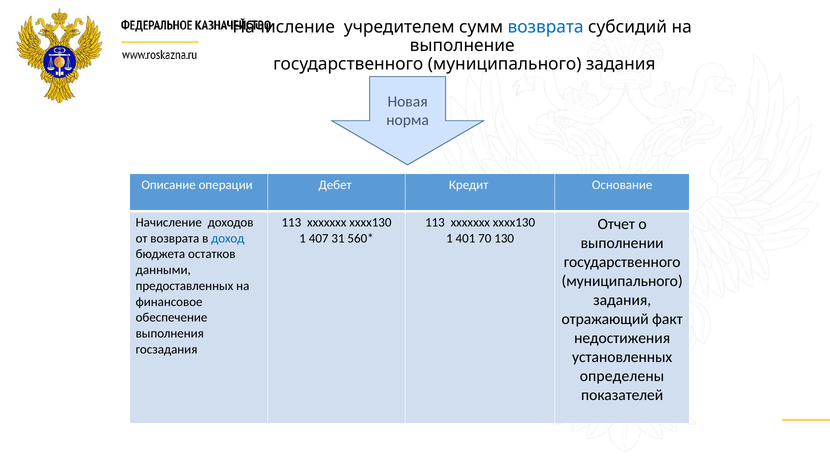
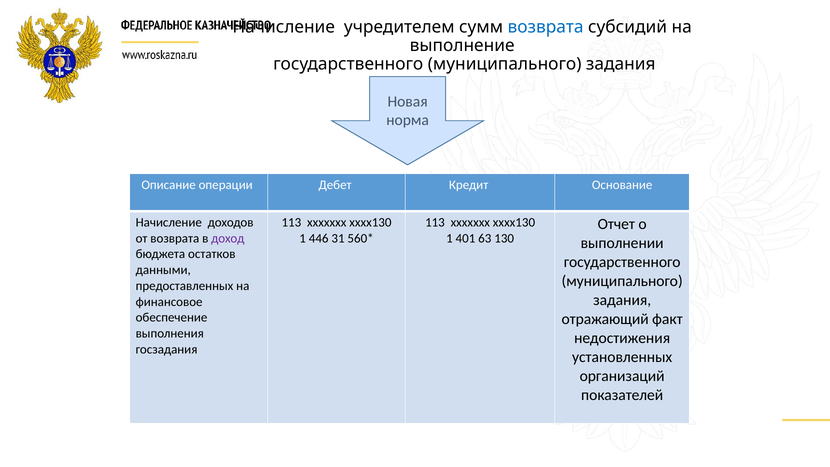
доход colour: blue -> purple
407: 407 -> 446
70: 70 -> 63
определены: определены -> организаций
